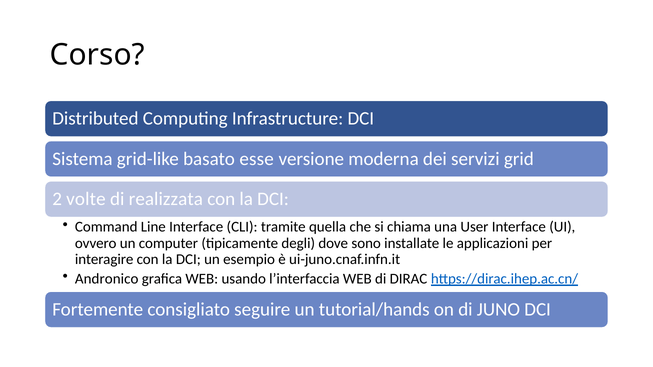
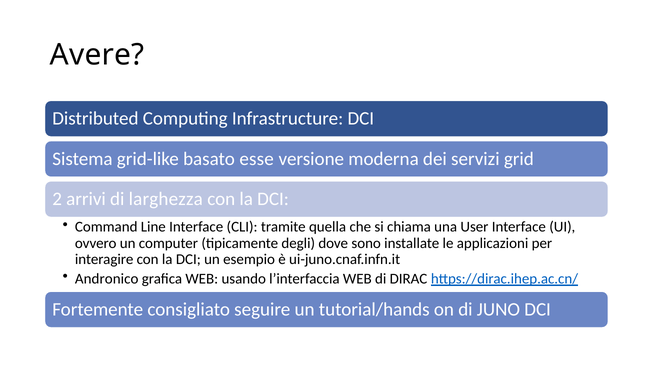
Corso: Corso -> Avere
volte: volte -> arrivi
realizzata: realizzata -> larghezza
